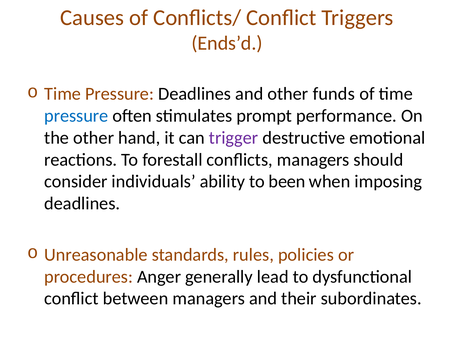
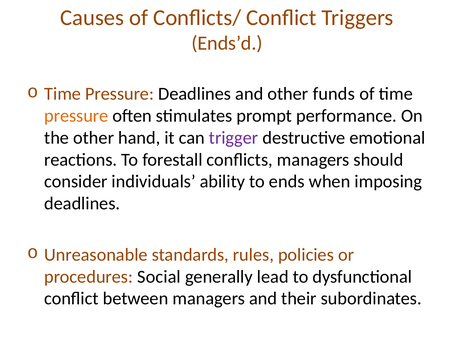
pressure at (76, 116) colour: blue -> orange
been: been -> ends
Anger: Anger -> Social
